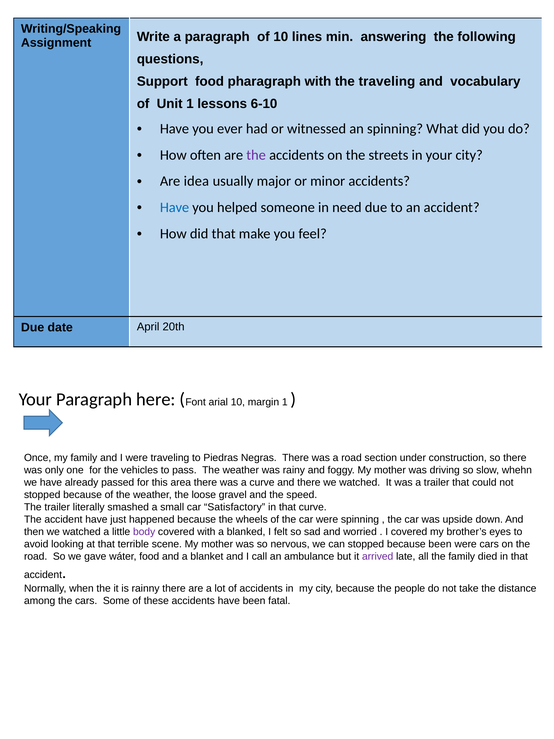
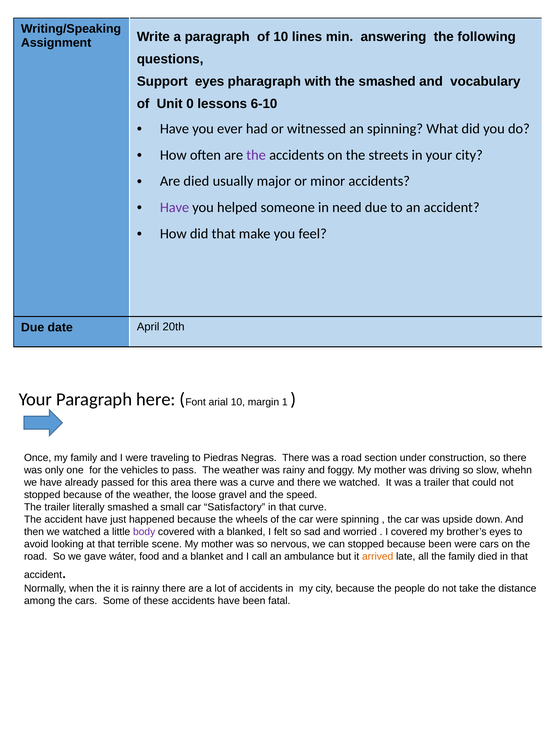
Support food: food -> eyes
the traveling: traveling -> smashed
Unit 1: 1 -> 0
Are idea: idea -> died
Have at (175, 207) colour: blue -> purple
arrived colour: purple -> orange
